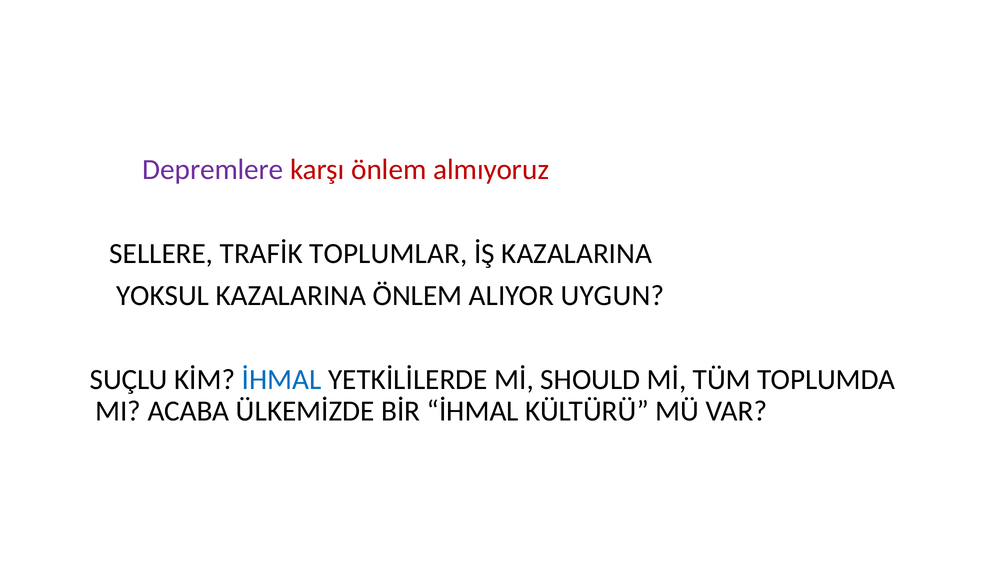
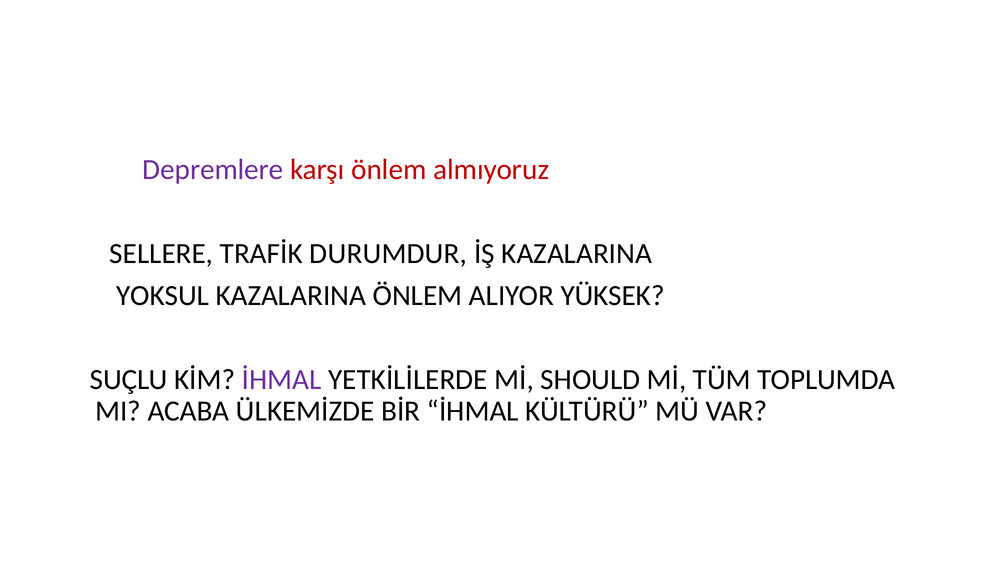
TOPLUMLAR: TOPLUMLAR -> DURUMDUR
UYGUN: UYGUN -> YÜKSEK
İHMAL at (282, 380) colour: blue -> purple
